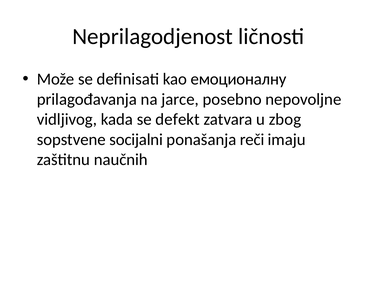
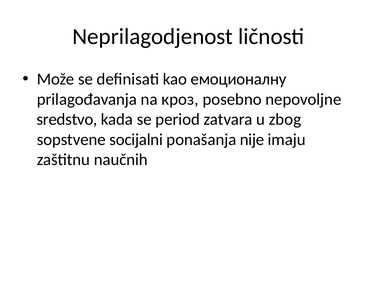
jarce: jarce -> кроз
vidljivog: vidljivog -> sredstvo
defekt: defekt -> period
reči: reči -> nije
